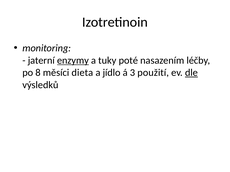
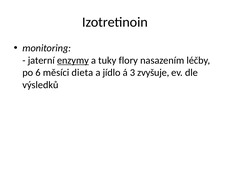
poté: poté -> flory
8: 8 -> 6
použití: použití -> zvyšuje
dle underline: present -> none
